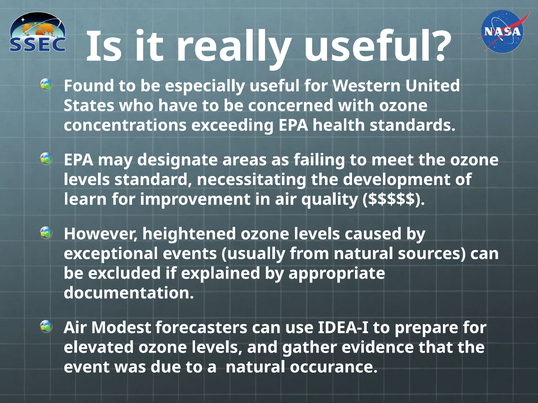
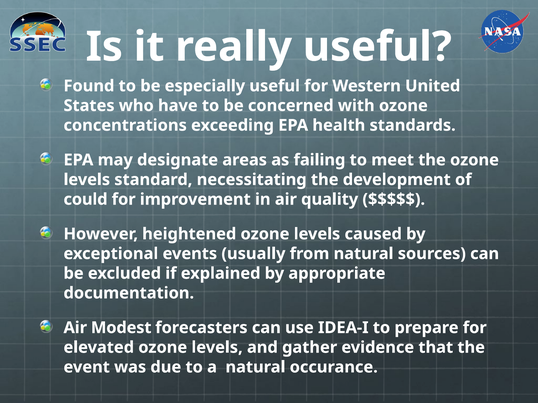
learn: learn -> could
